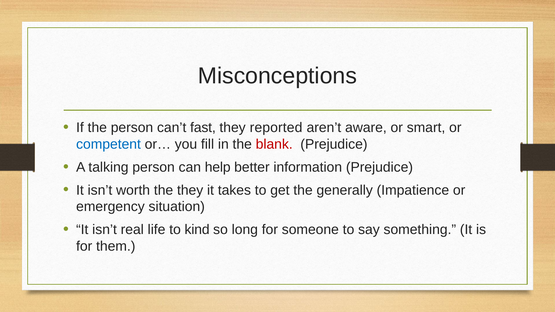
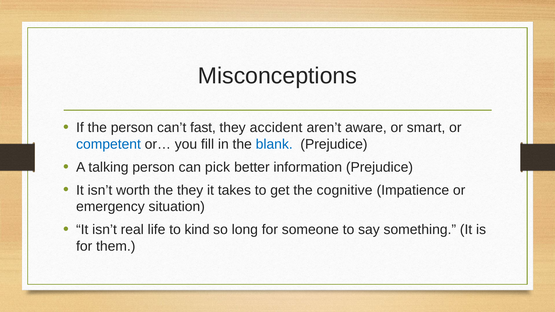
reported: reported -> accident
blank colour: red -> blue
help: help -> pick
generally: generally -> cognitive
